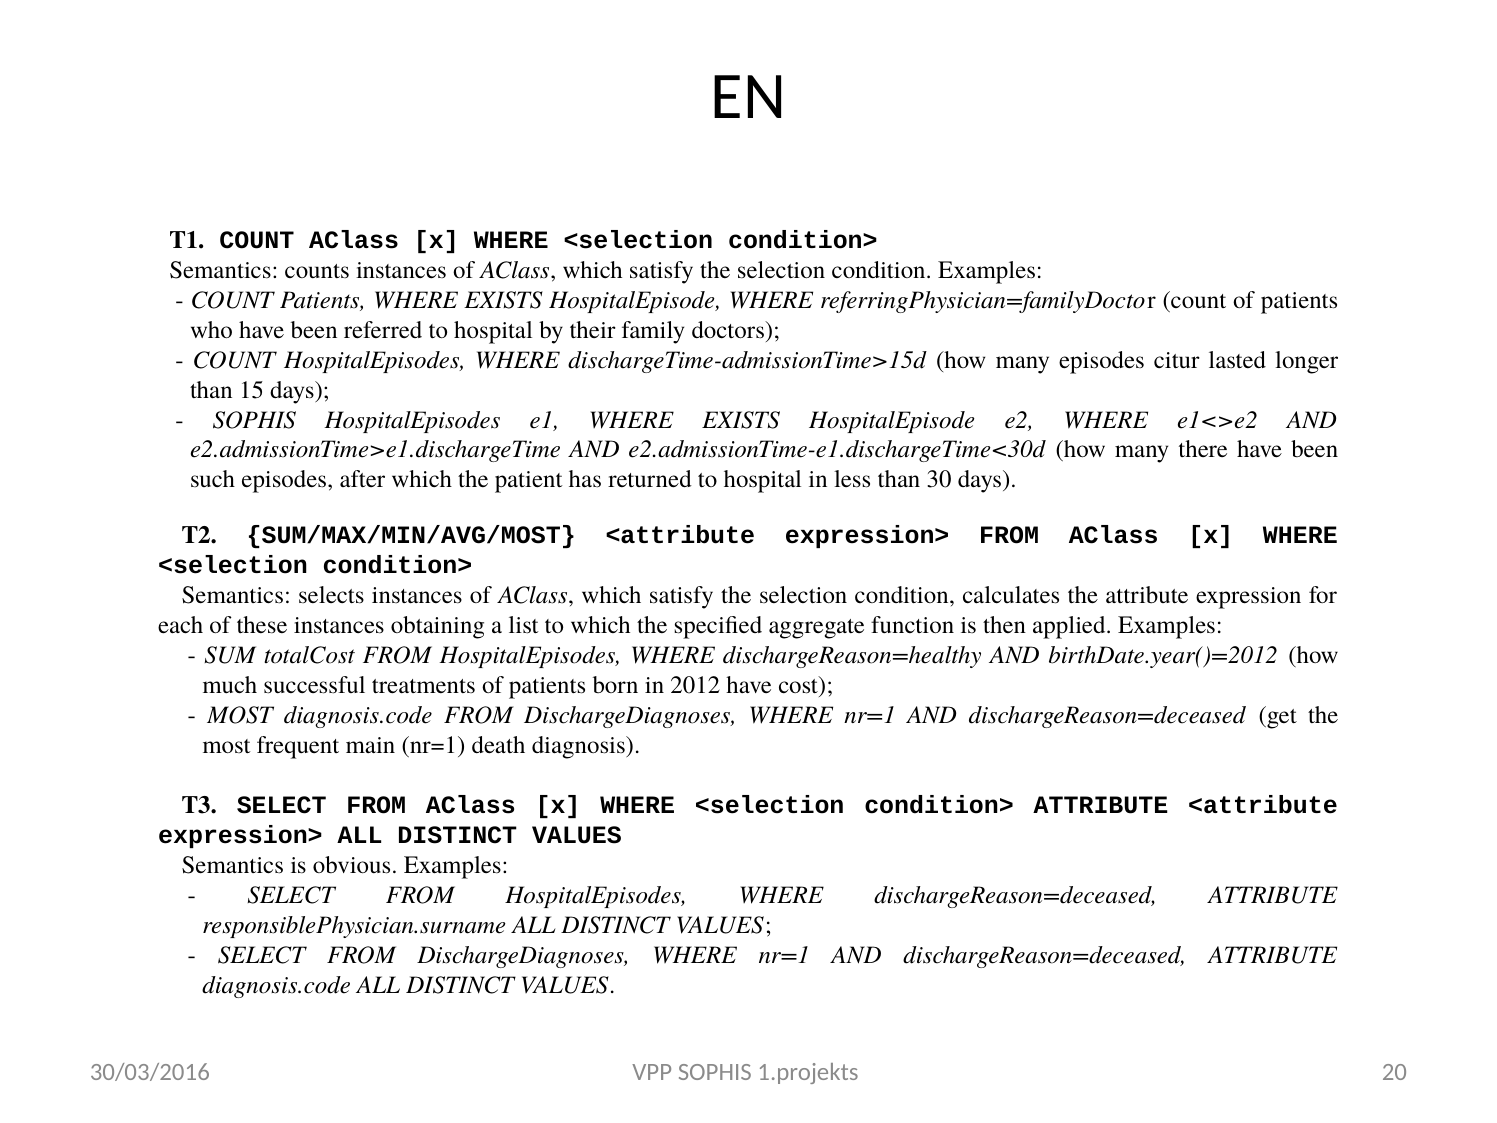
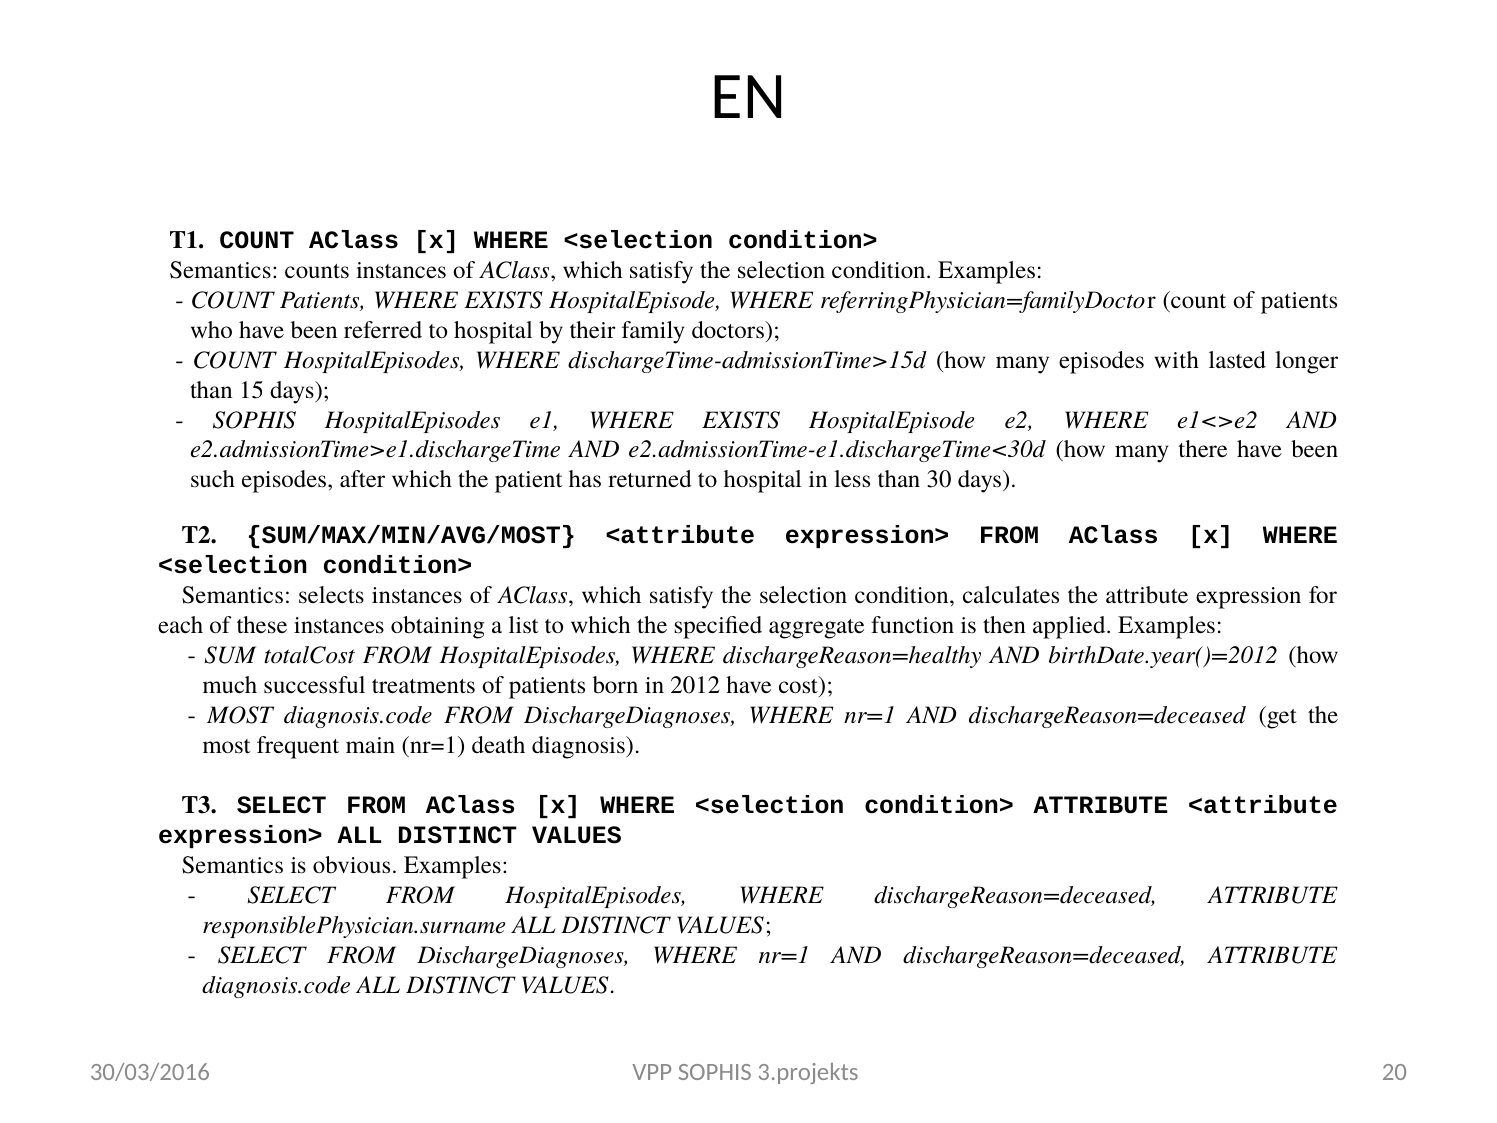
citur: citur -> with
1.projekts: 1.projekts -> 3.projekts
